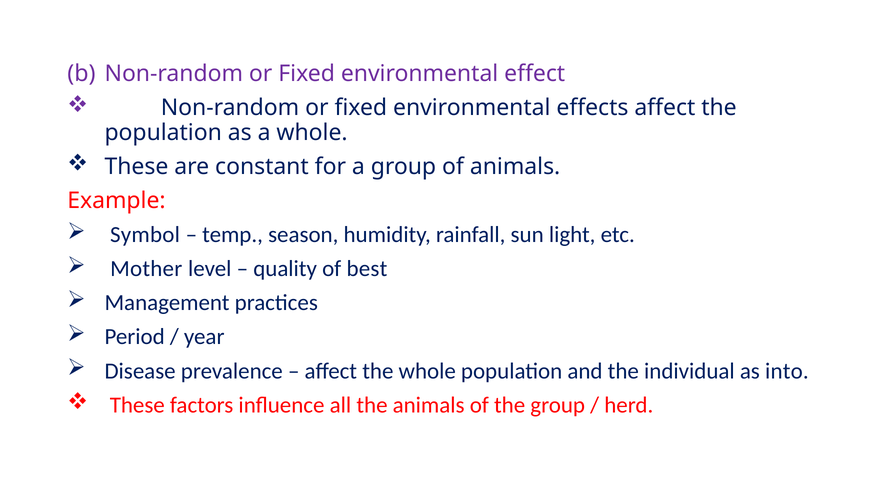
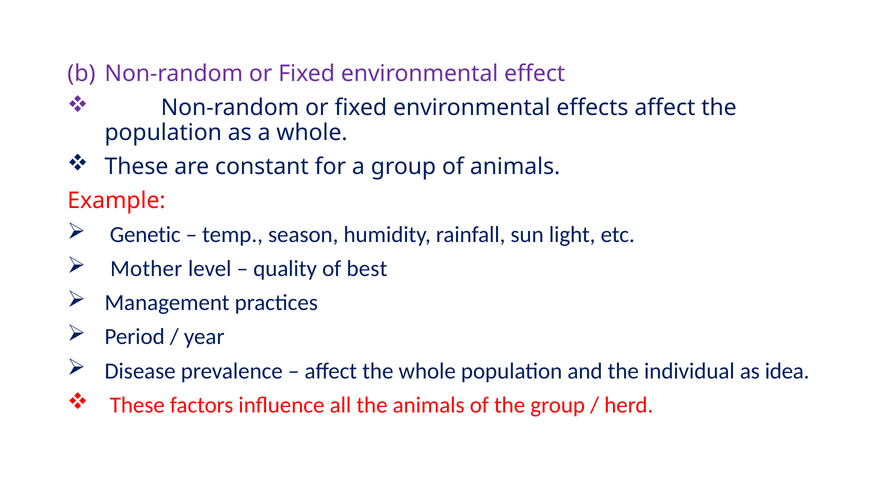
Symbol: Symbol -> Genetic
into: into -> idea
